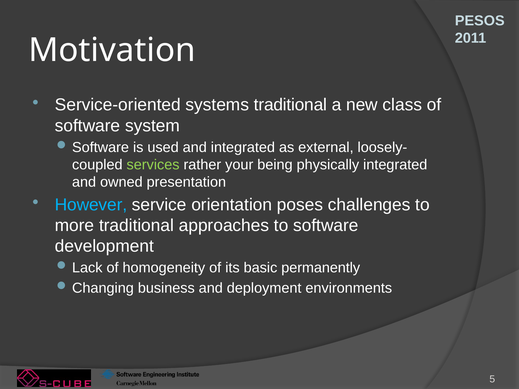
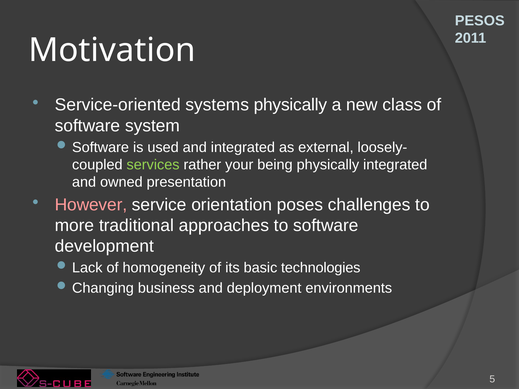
systems traditional: traditional -> physically
However colour: light blue -> pink
permanently: permanently -> technologies
